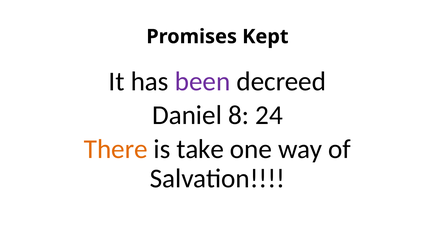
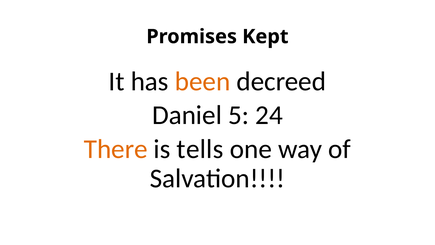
been colour: purple -> orange
8: 8 -> 5
take: take -> tells
